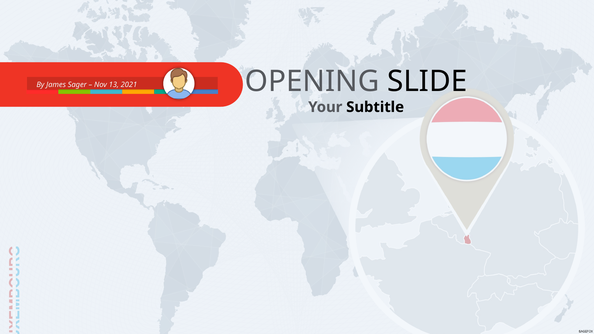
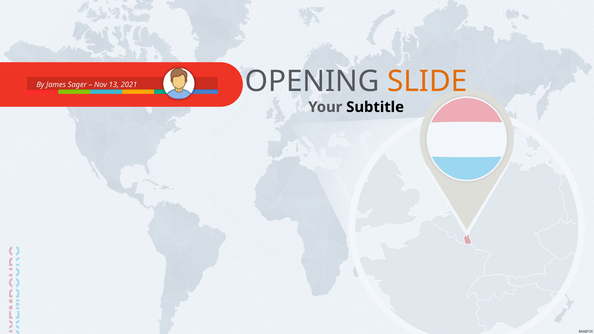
SLIDE colour: black -> orange
